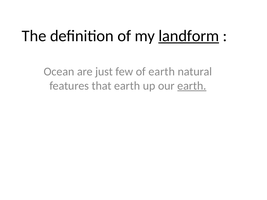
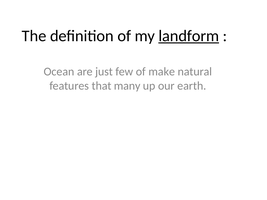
of earth: earth -> make
that earth: earth -> many
earth at (192, 86) underline: present -> none
